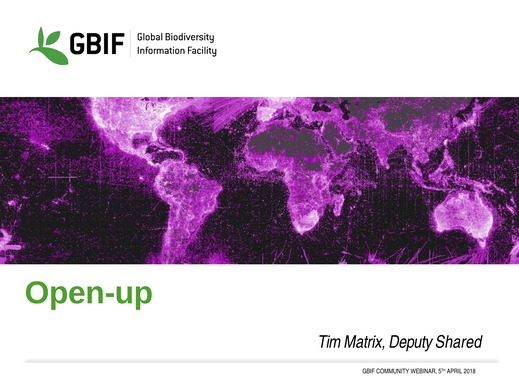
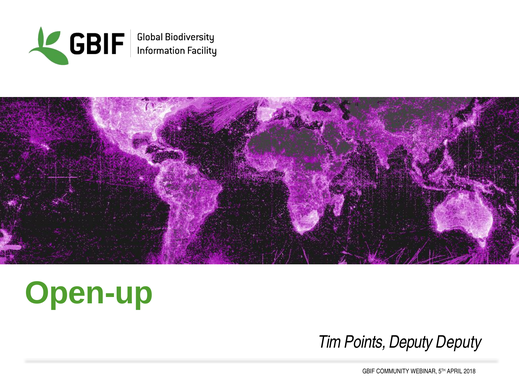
Matrix: Matrix -> Points
Deputy Shared: Shared -> Deputy
